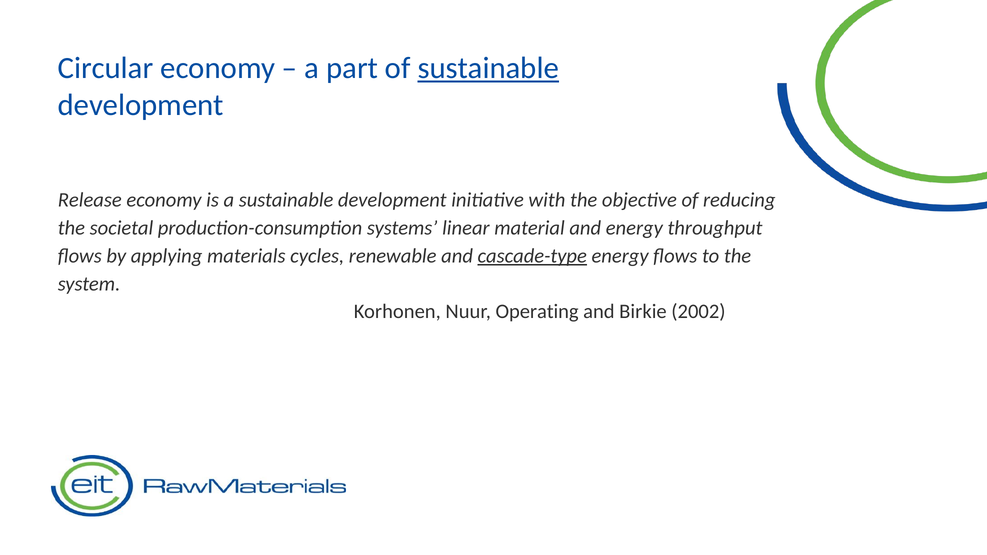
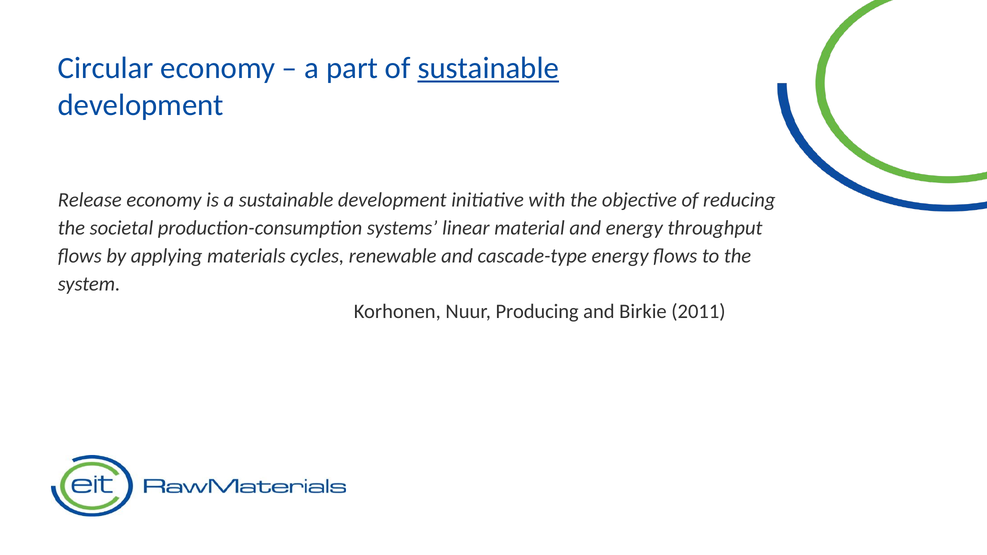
cascade-type underline: present -> none
Operating: Operating -> Producing
2002: 2002 -> 2011
